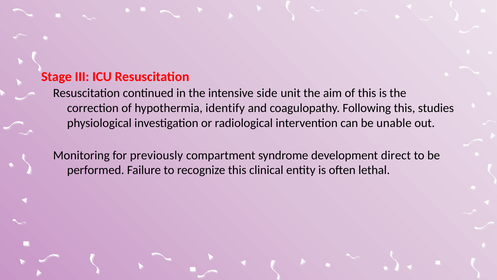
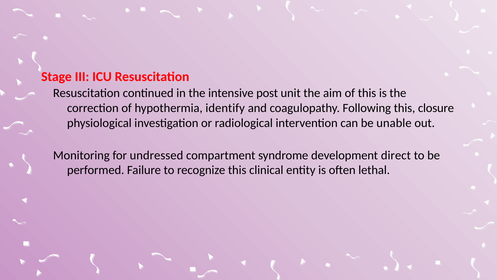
side: side -> post
studies: studies -> closure
previously: previously -> undressed
